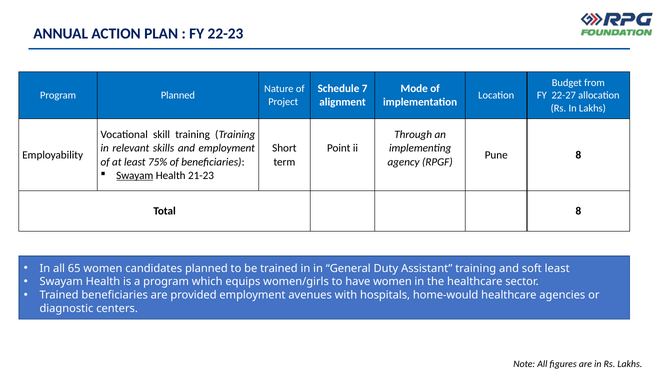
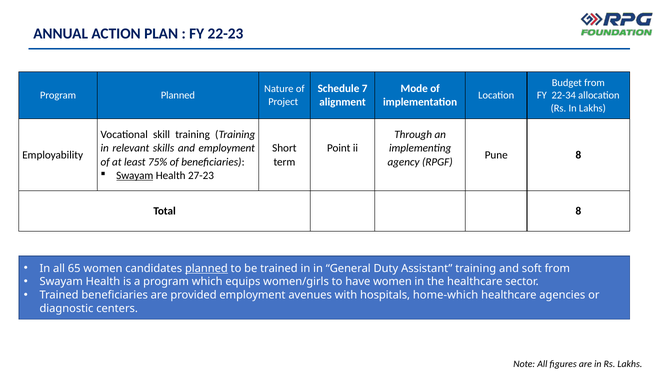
22-27: 22-27 -> 22-34
21-23: 21-23 -> 27-23
planned at (206, 268) underline: none -> present
soft least: least -> from
home-would: home-would -> home-which
